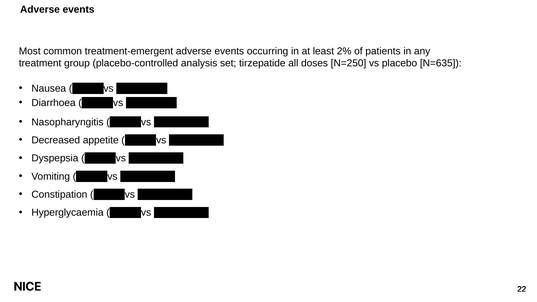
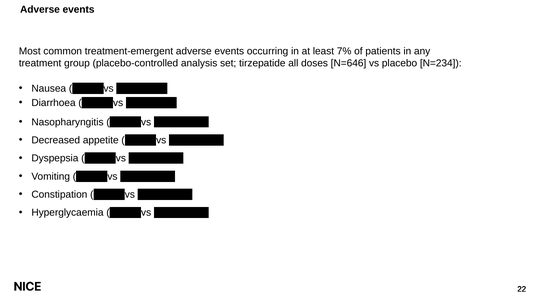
2%: 2% -> 7%
N=250: N=250 -> N=646
N=635: N=635 -> N=234
